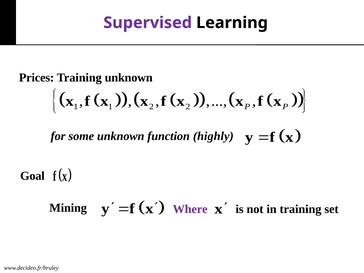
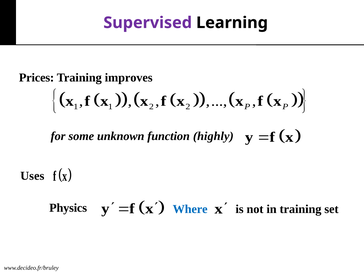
Training unknown: unknown -> improves
Goal: Goal -> Uses
Mining: Mining -> Physics
Where colour: purple -> blue
